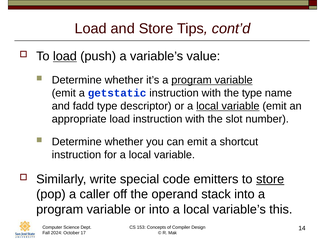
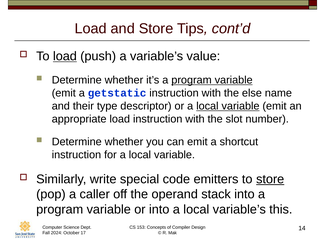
the type: type -> else
fadd: fadd -> their
